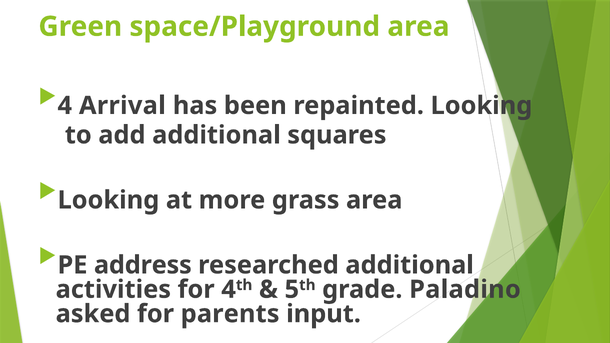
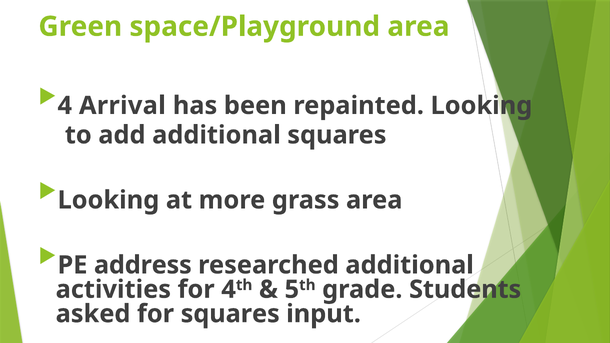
Paladino: Paladino -> Students
for parents: parents -> squares
